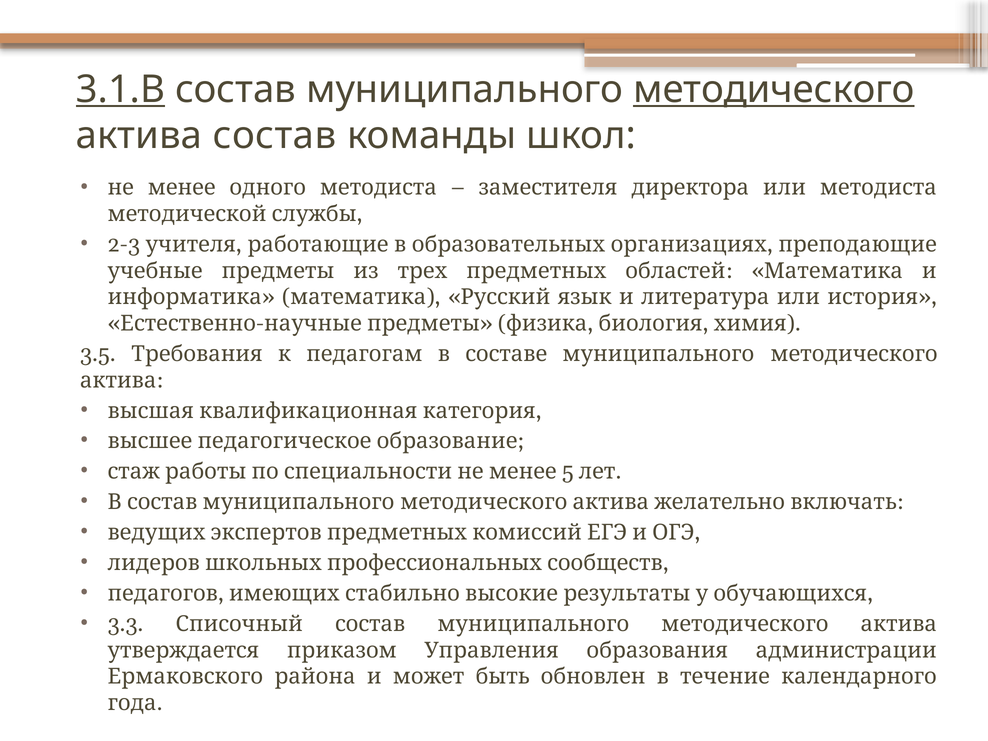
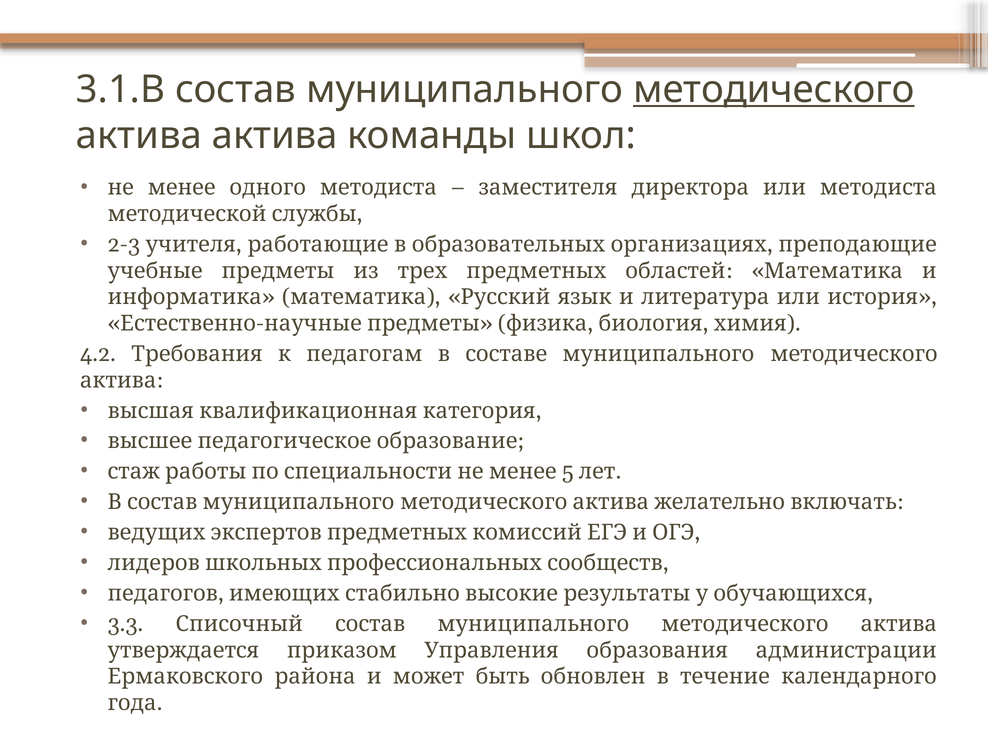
3.1.В underline: present -> none
актива состав: состав -> актива
3.5: 3.5 -> 4.2
